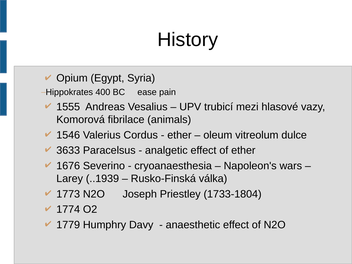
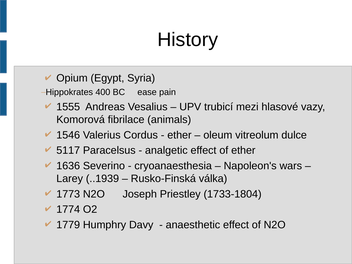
3633: 3633 -> 5117
1676: 1676 -> 1636
